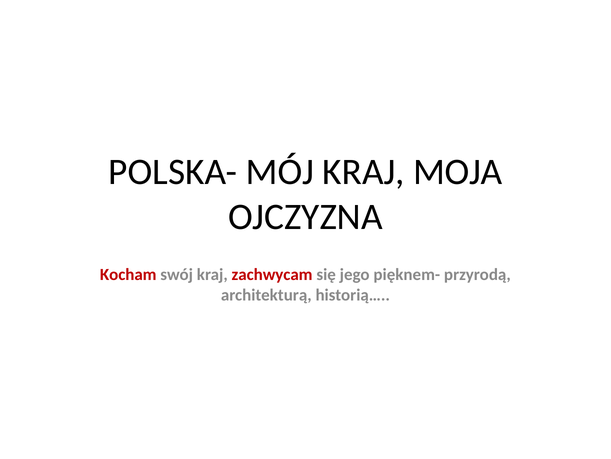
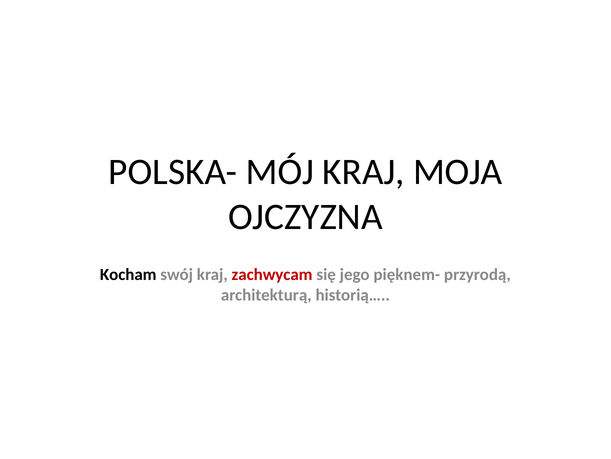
Kocham colour: red -> black
